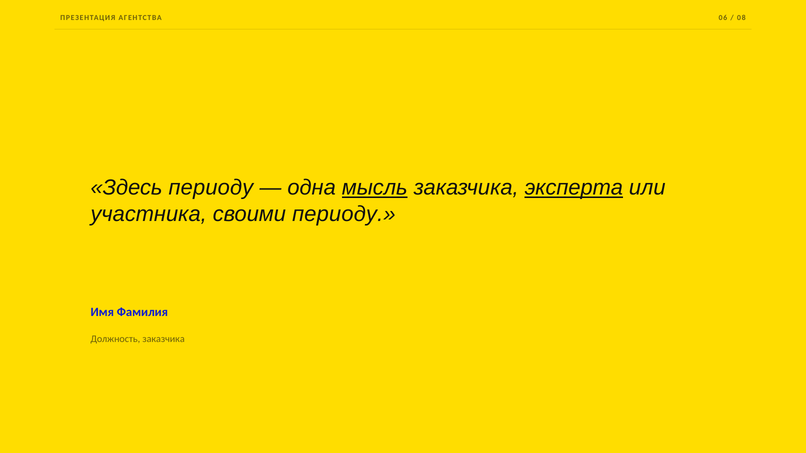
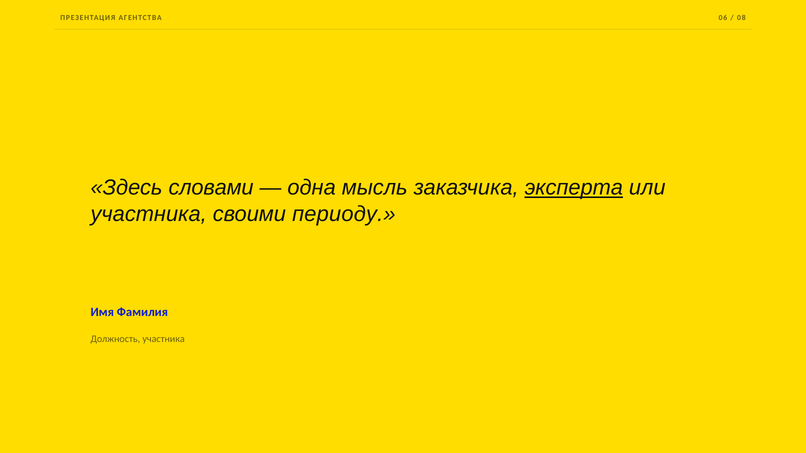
Здесь периоду: периоду -> словами
мысль underline: present -> none
Должность заказчика: заказчика -> участника
